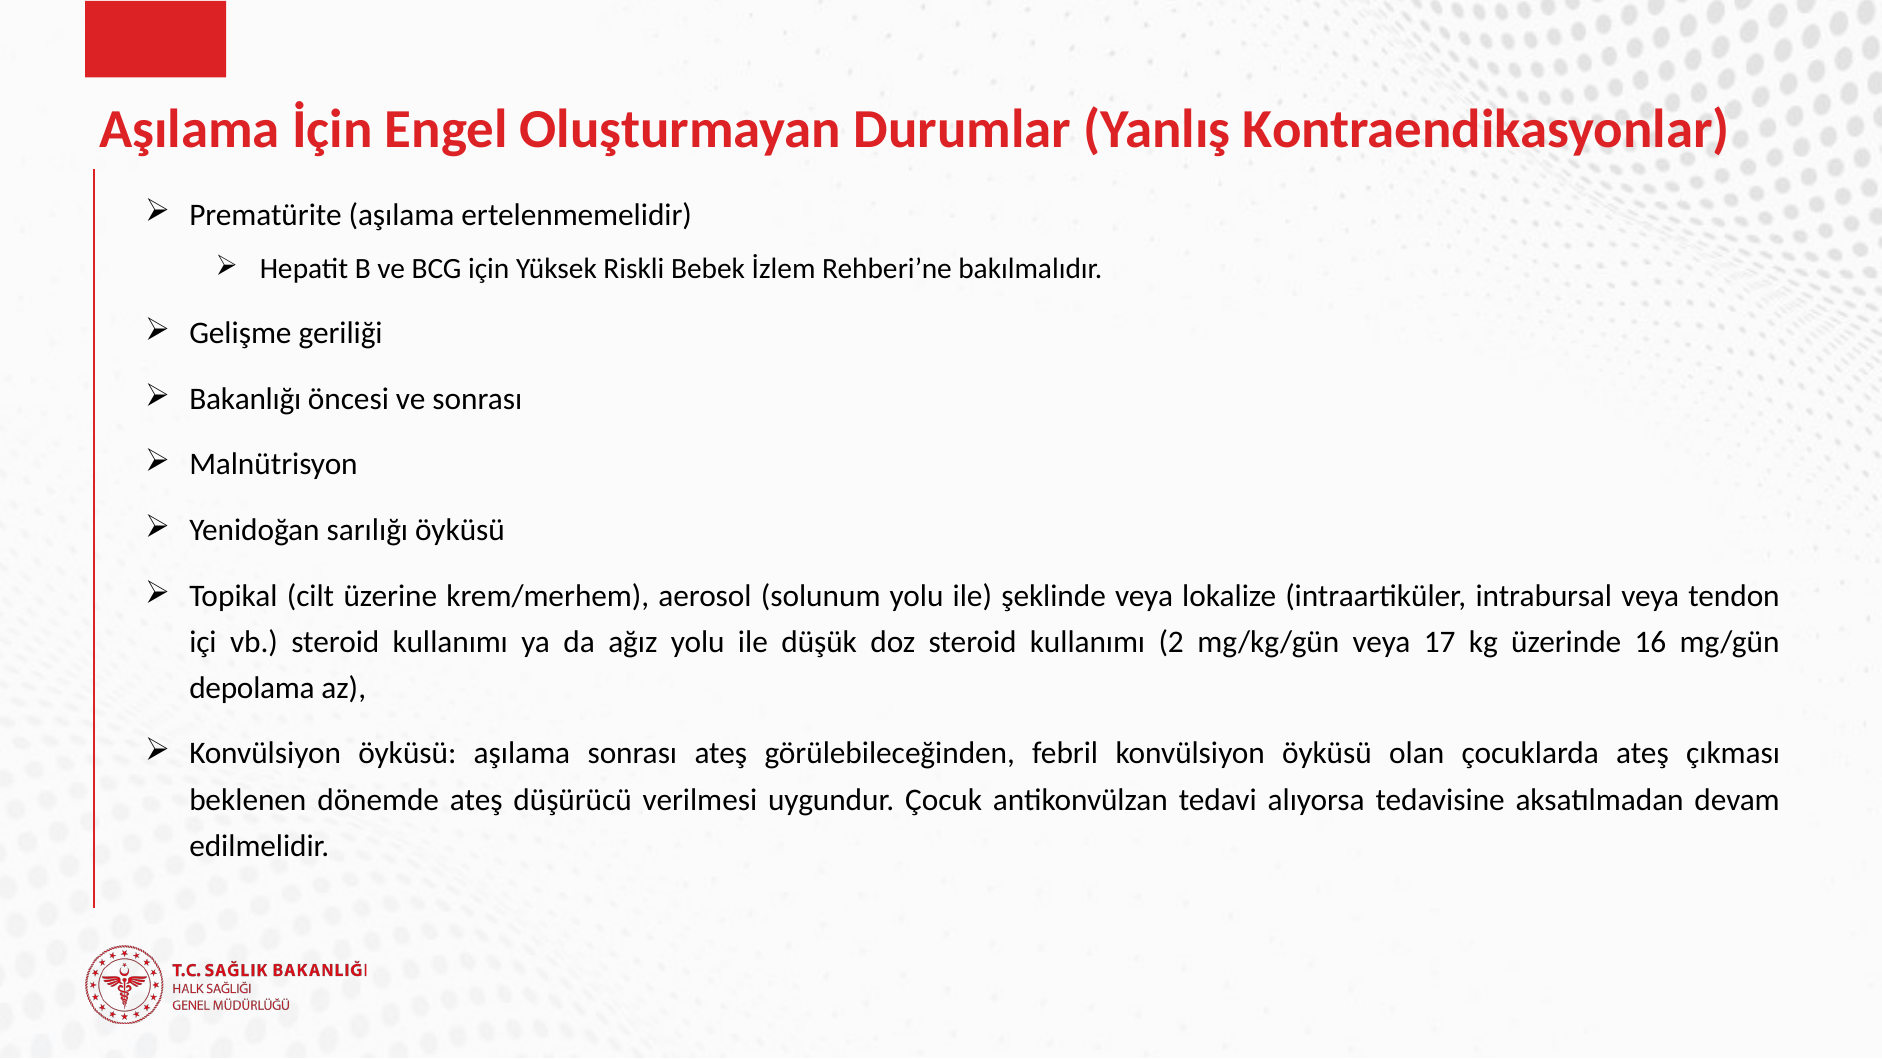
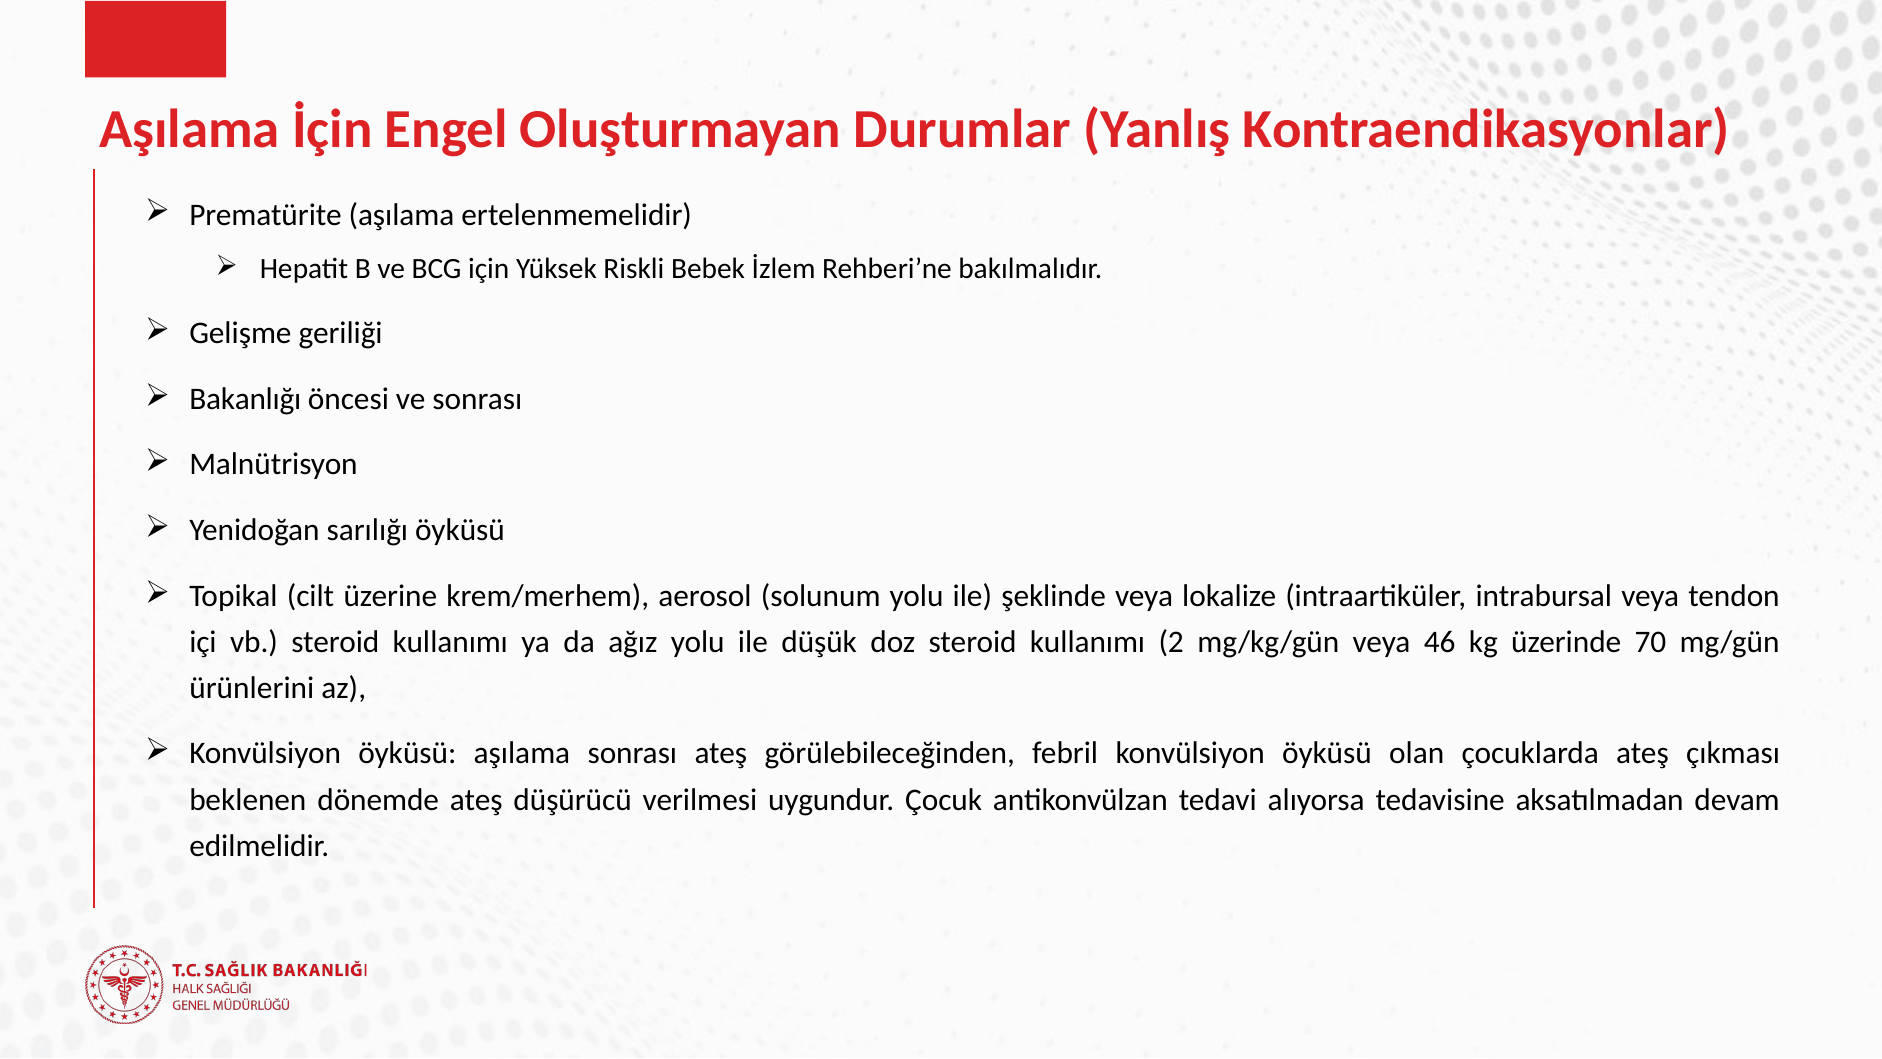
17: 17 -> 46
16: 16 -> 70
depolama: depolama -> ürünlerini
